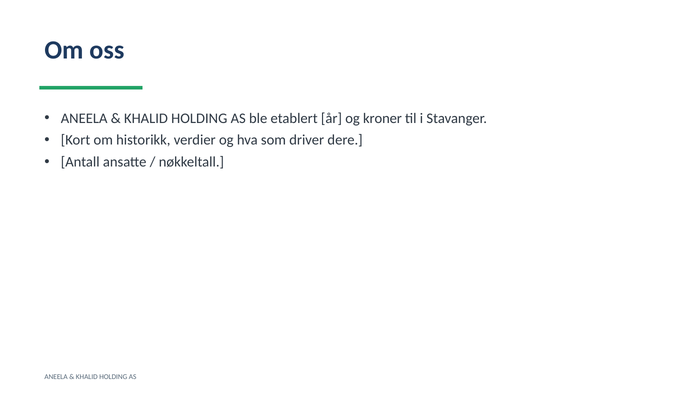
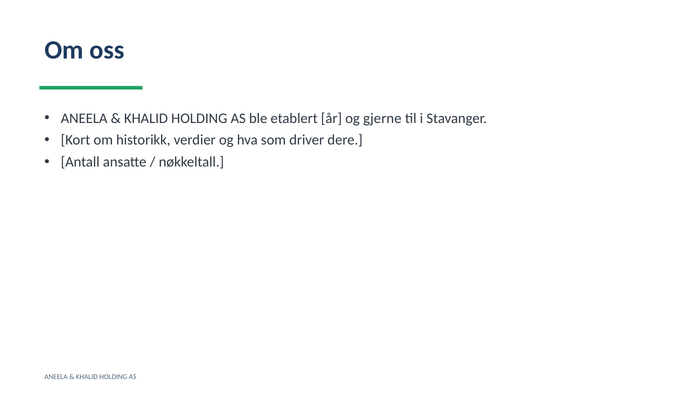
kroner: kroner -> gjerne
